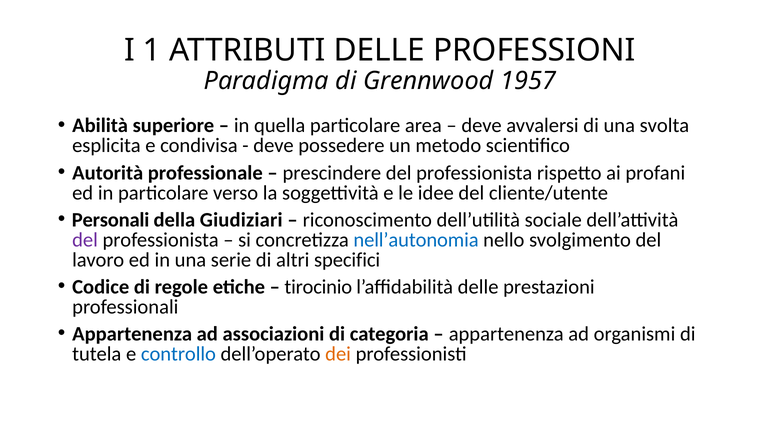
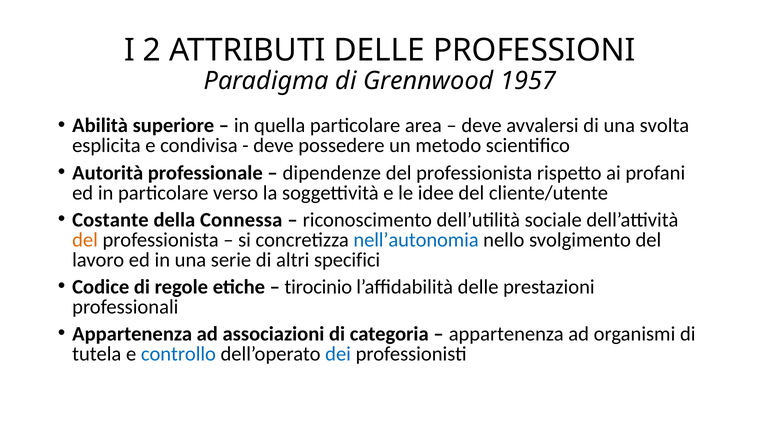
1: 1 -> 2
prescindere: prescindere -> dipendenze
Personali: Personali -> Costante
Giudiziari: Giudiziari -> Connessa
del at (85, 240) colour: purple -> orange
dei colour: orange -> blue
